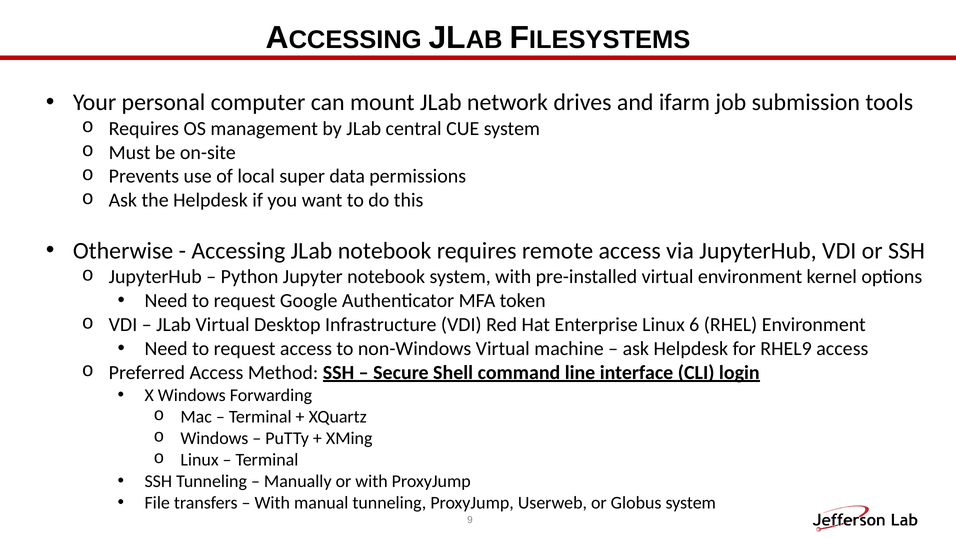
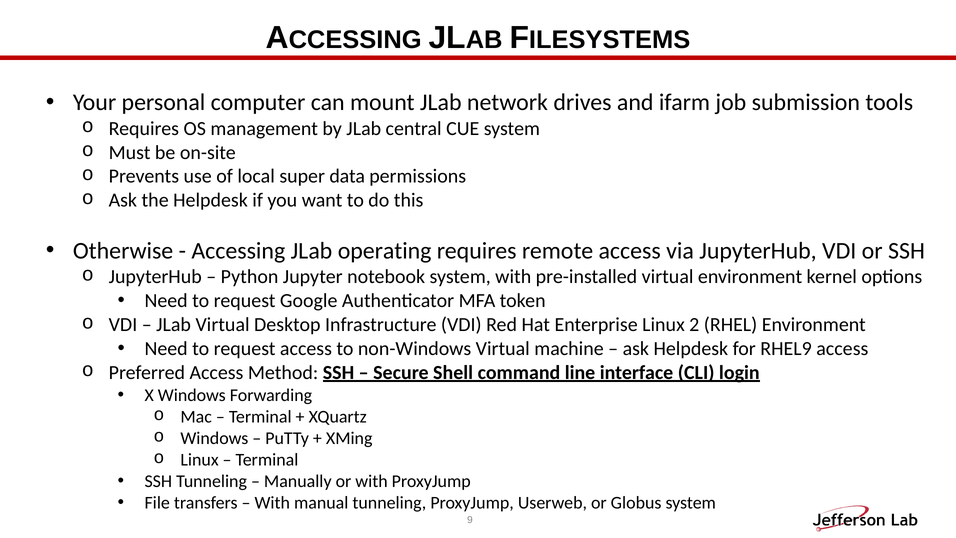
JLab notebook: notebook -> operating
6: 6 -> 2
